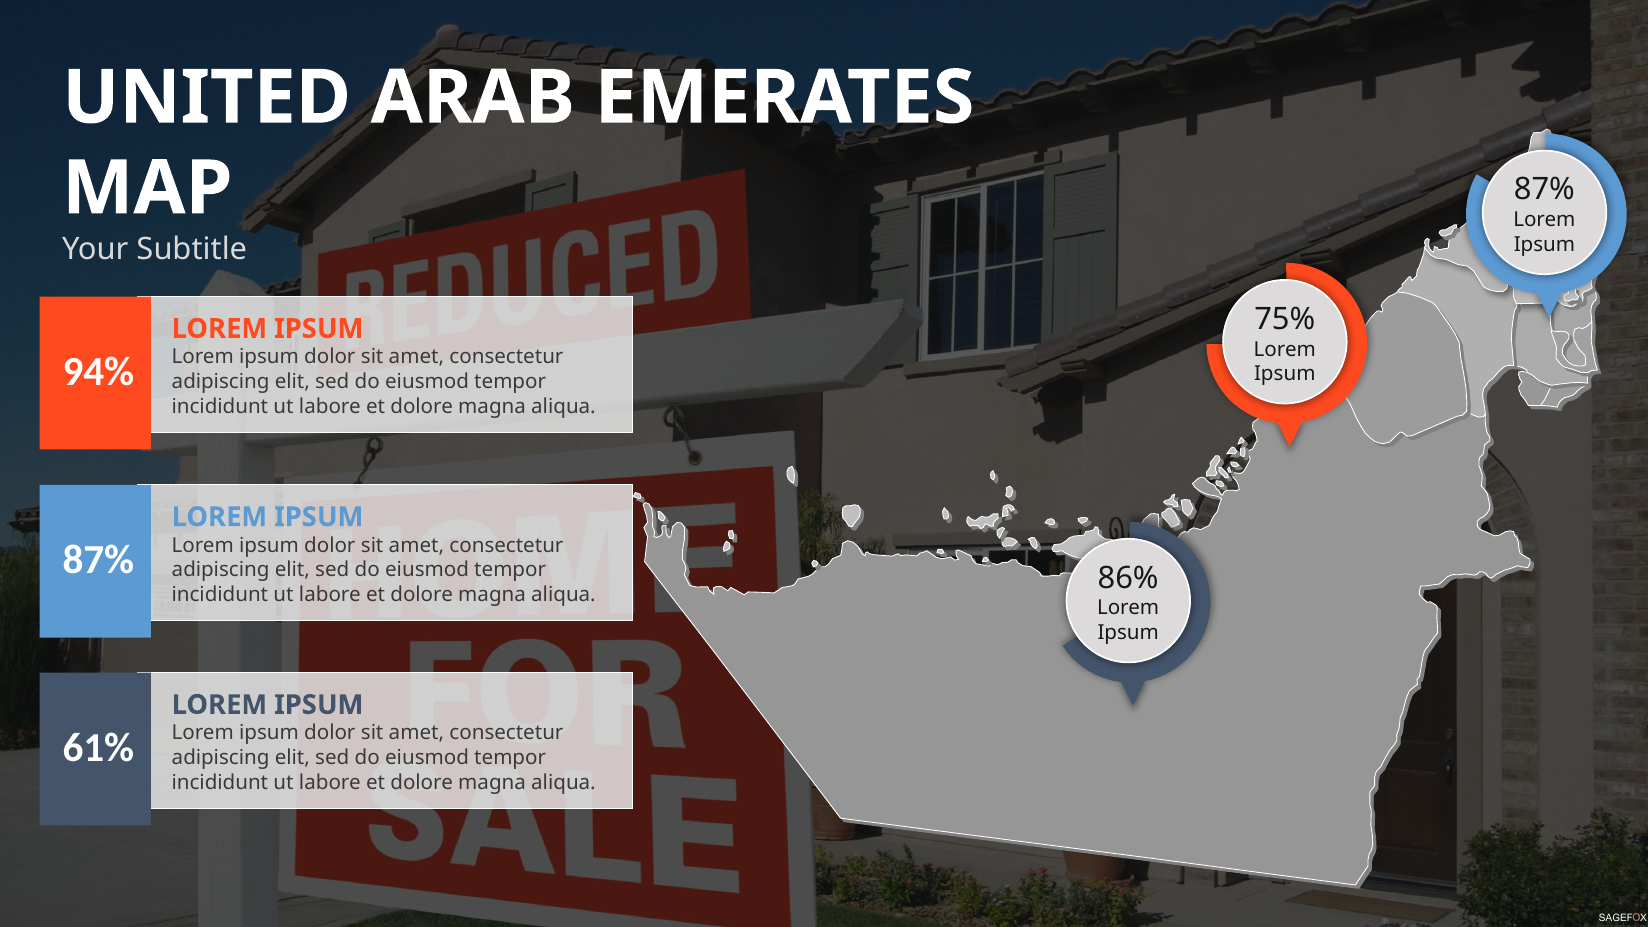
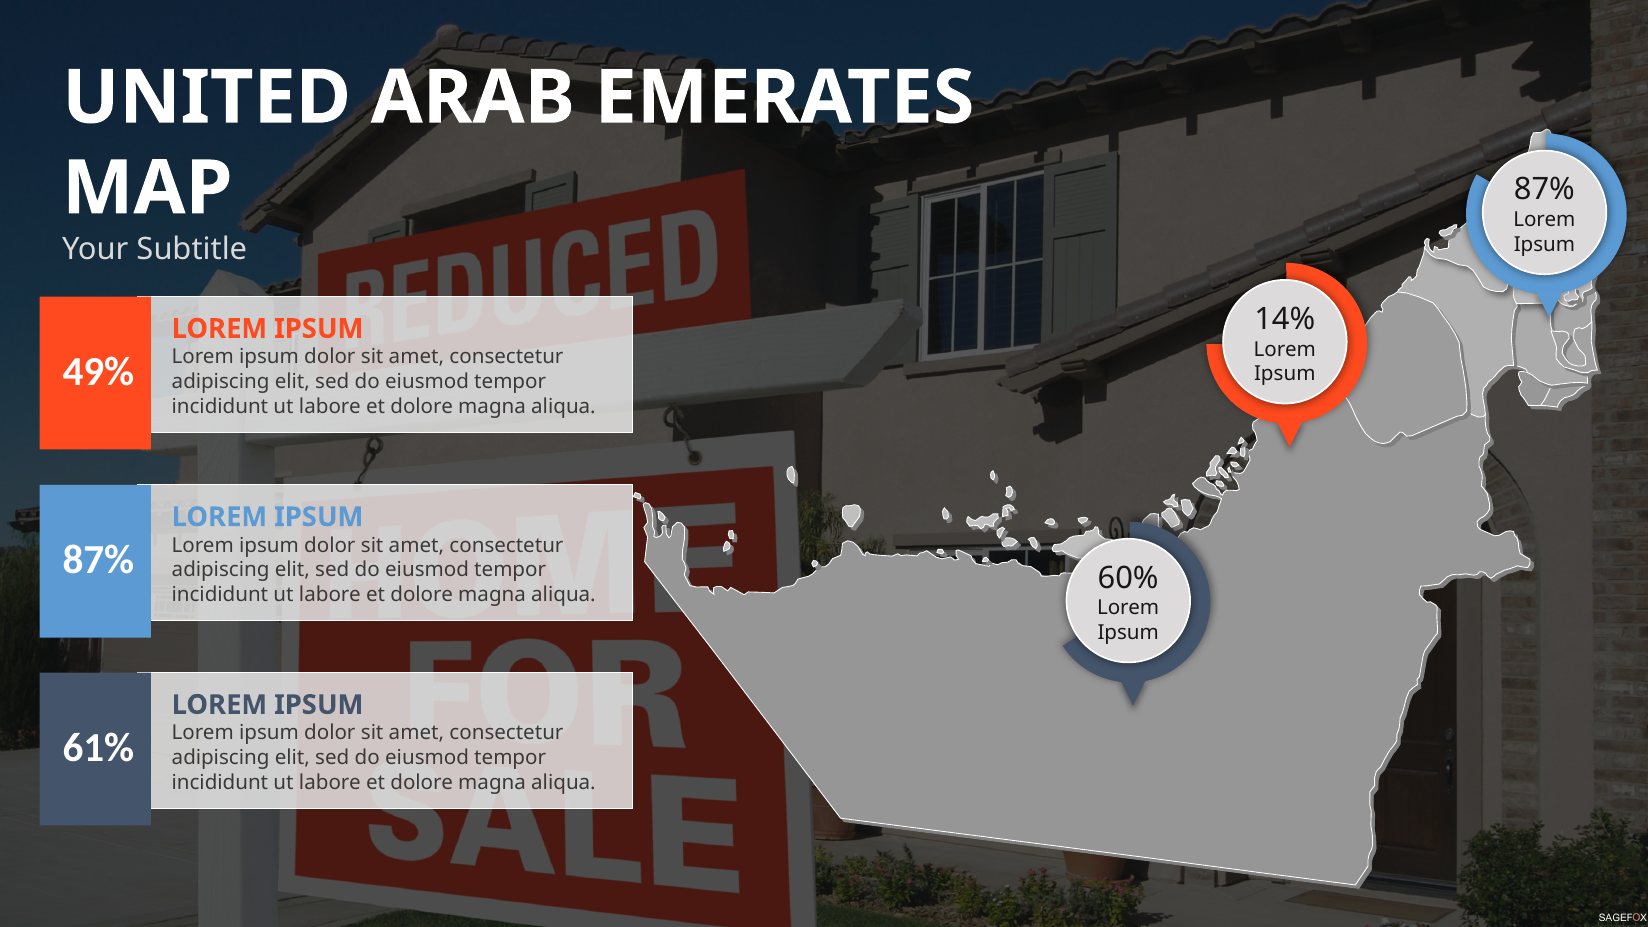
75%: 75% -> 14%
94%: 94% -> 49%
86%: 86% -> 60%
